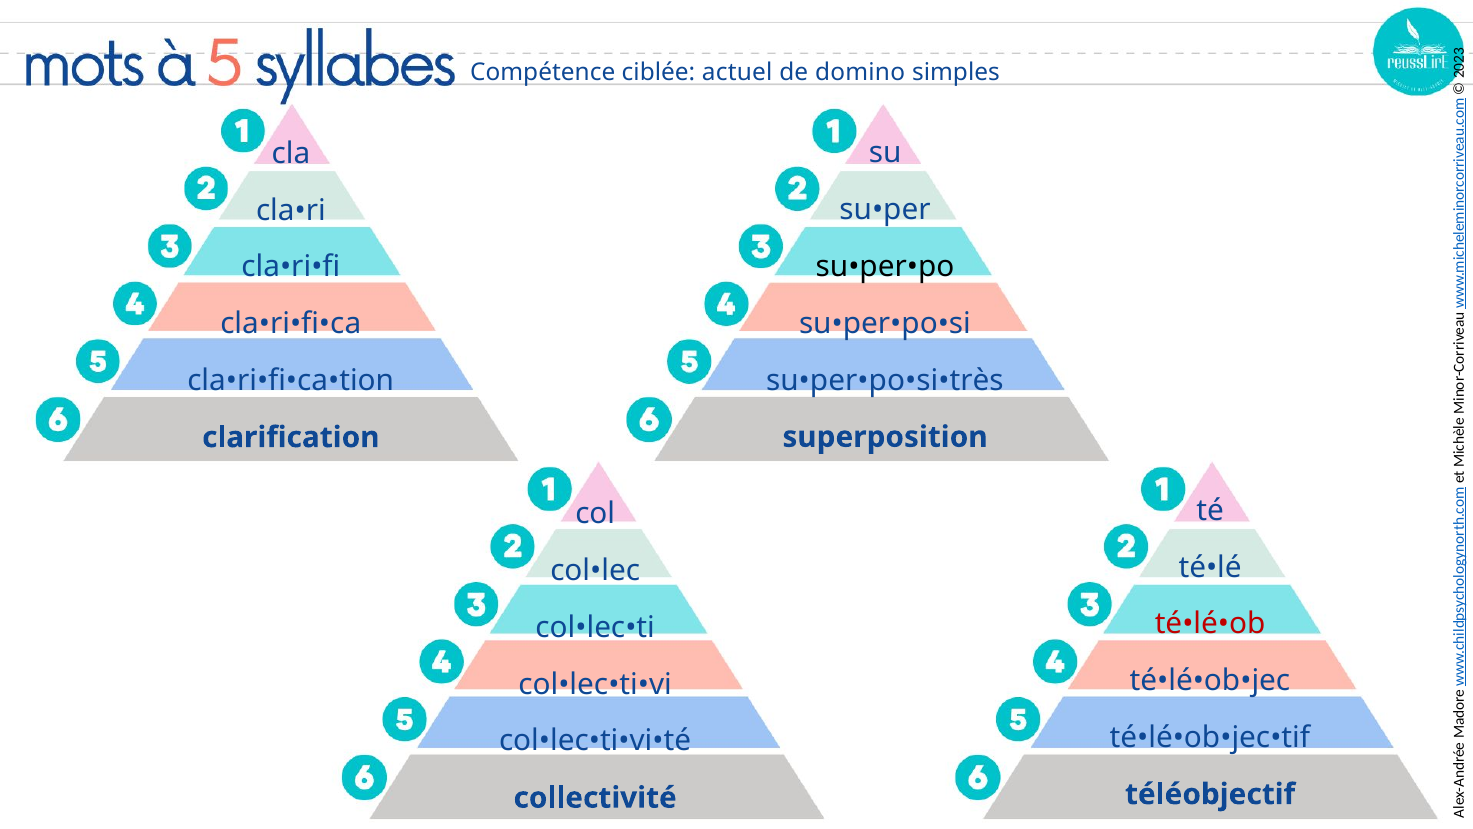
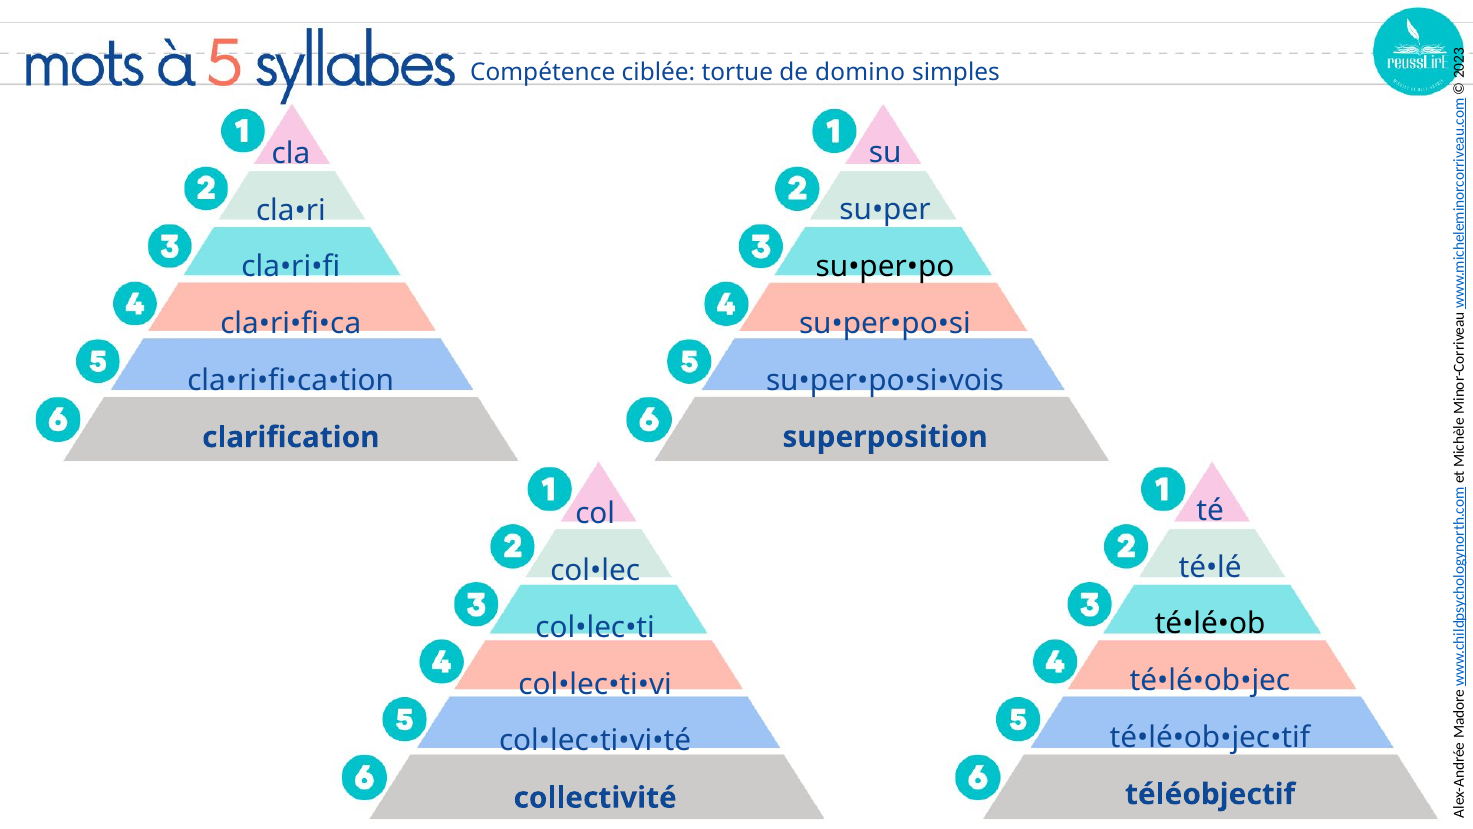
actuel: actuel -> tortue
su•per•po•si•très: su•per•po•si•très -> su•per•po•si•vois
té•lé•ob colour: red -> black
